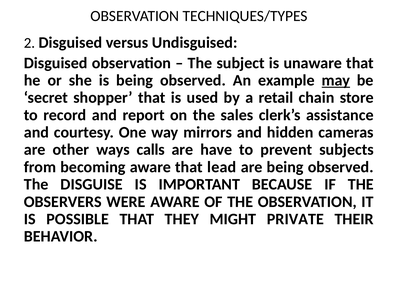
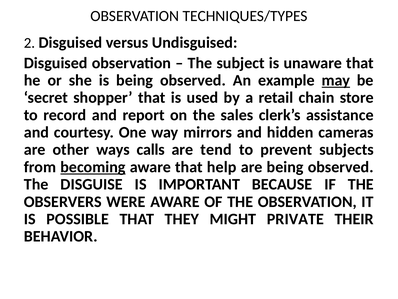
have: have -> tend
becoming underline: none -> present
lead: lead -> help
